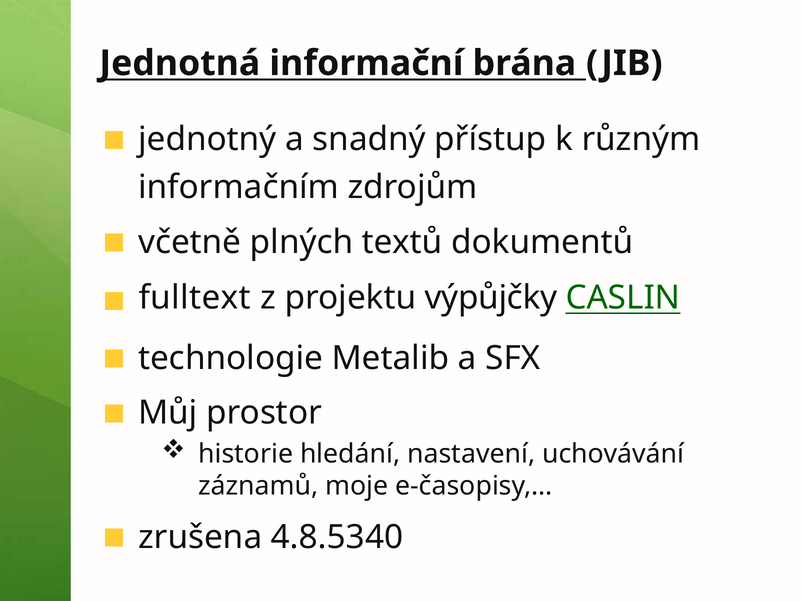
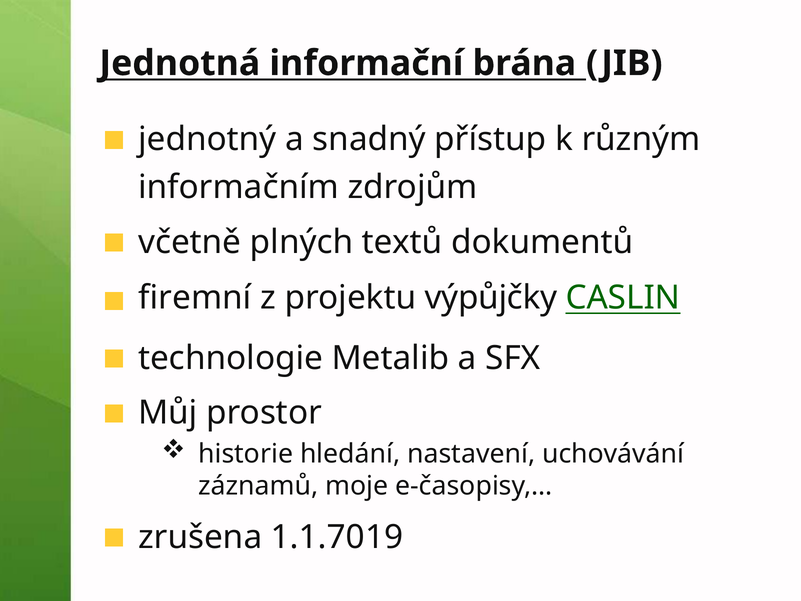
fulltext: fulltext -> firemní
4.8.5340: 4.8.5340 -> 1.1.7019
